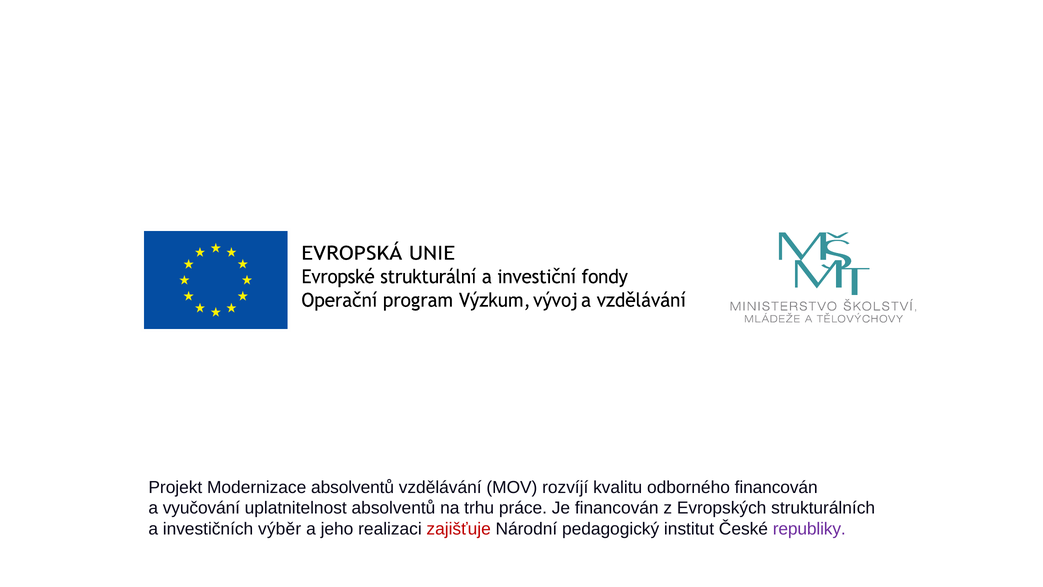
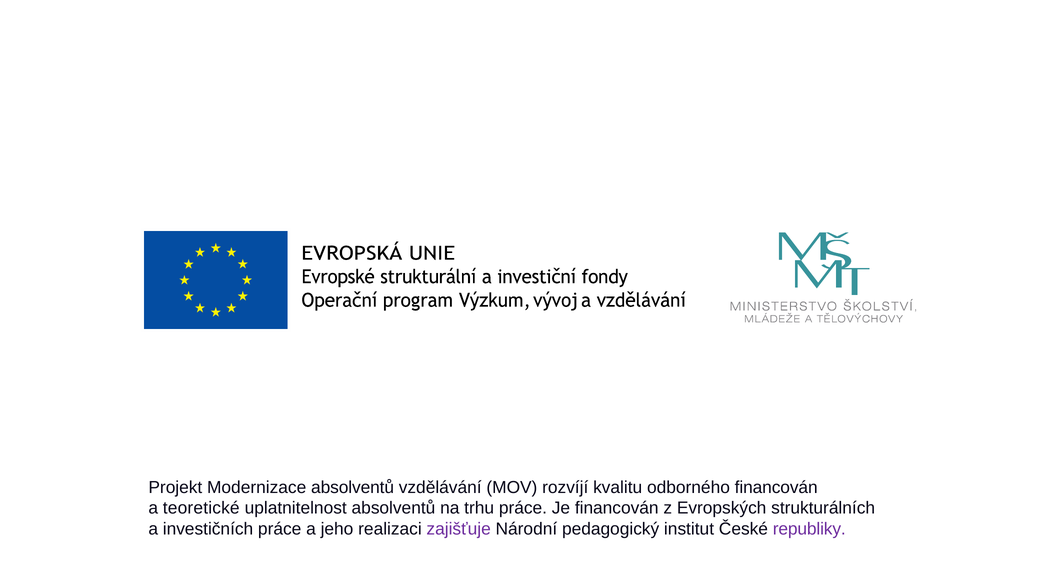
vyučování: vyučování -> teoretické
investičních výběr: výběr -> práce
zajišťuje colour: red -> purple
